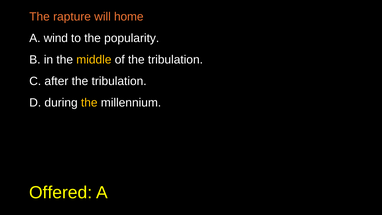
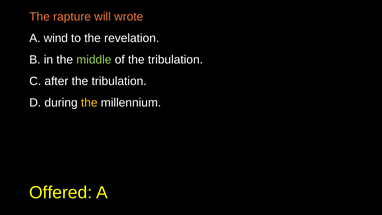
home: home -> wrote
popularity: popularity -> revelation
middle colour: yellow -> light green
